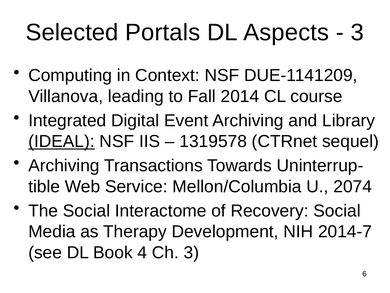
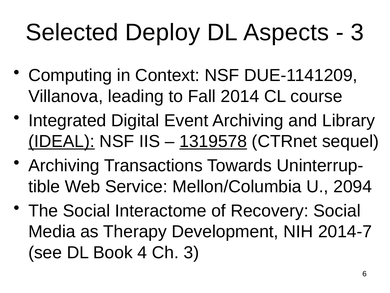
Portals: Portals -> Deploy
1319578 underline: none -> present
2074: 2074 -> 2094
